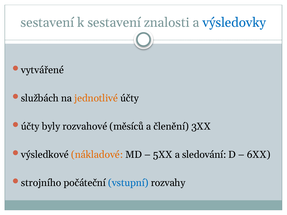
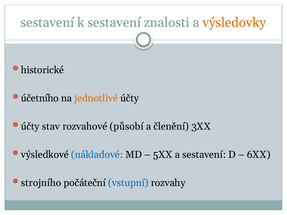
výsledovky colour: blue -> orange
vytvářené: vytvářené -> historické
službách: službách -> účetního
byly: byly -> stav
měsíců: měsíců -> působí
nákladové colour: orange -> blue
a sledování: sledování -> sestavení
